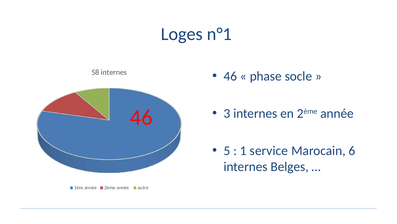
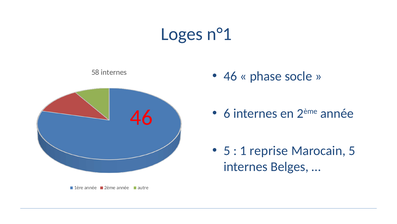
3: 3 -> 6
service: service -> reprise
Marocain 6: 6 -> 5
